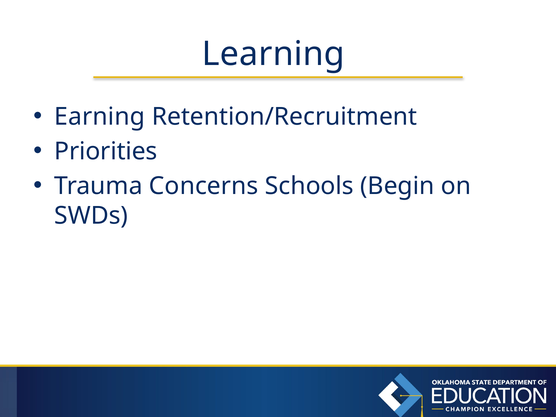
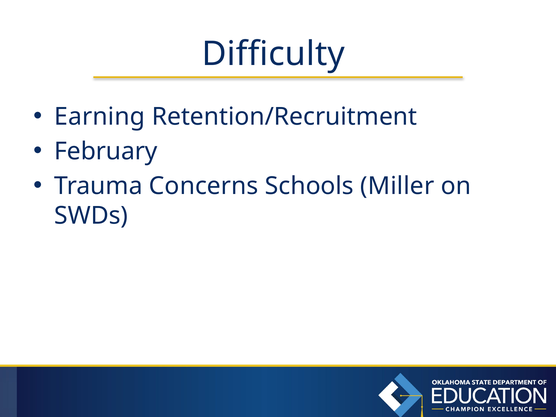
Learning: Learning -> Difficulty
Priorities: Priorities -> February
Begin: Begin -> Miller
